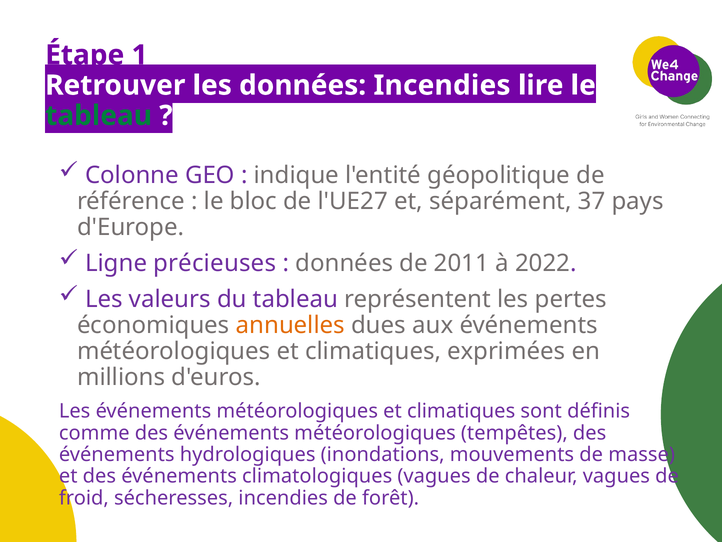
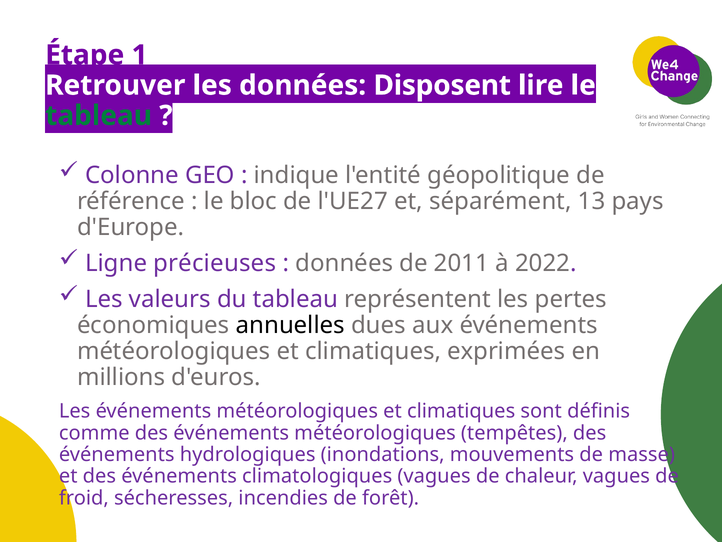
données Incendies: Incendies -> Disposent
37: 37 -> 13
annuelles colour: orange -> black
